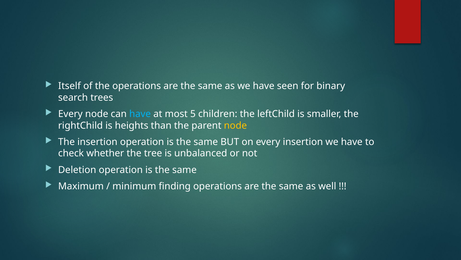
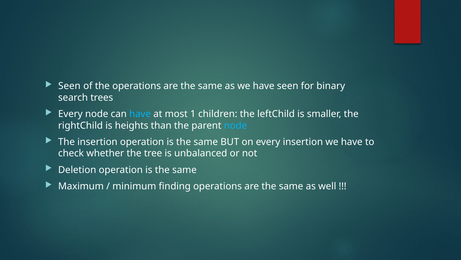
Itself at (69, 86): Itself -> Seen
5: 5 -> 1
node at (235, 125) colour: yellow -> light blue
